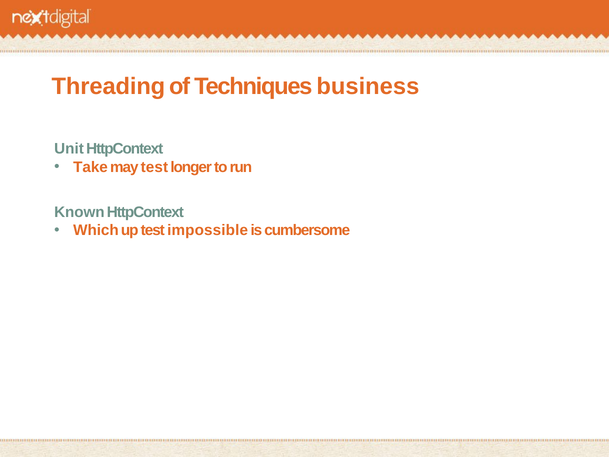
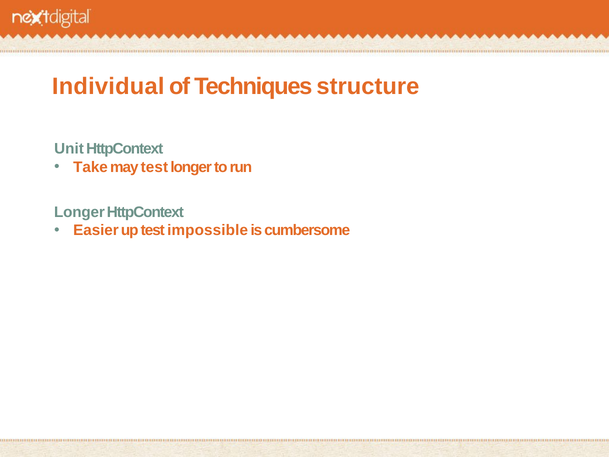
Threading: Threading -> Individual
business: business -> structure
Known at (79, 212): Known -> Longer
Which: Which -> Easier
